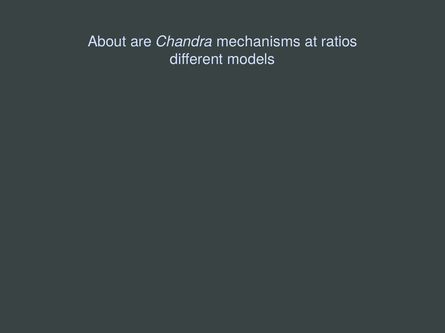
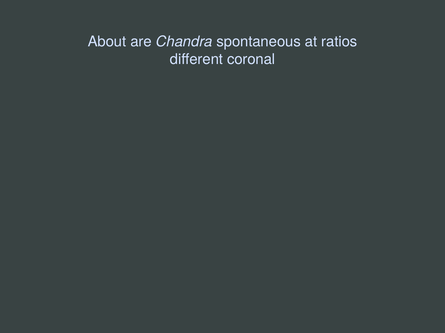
mechanisms: mechanisms -> spontaneous
models: models -> coronal
